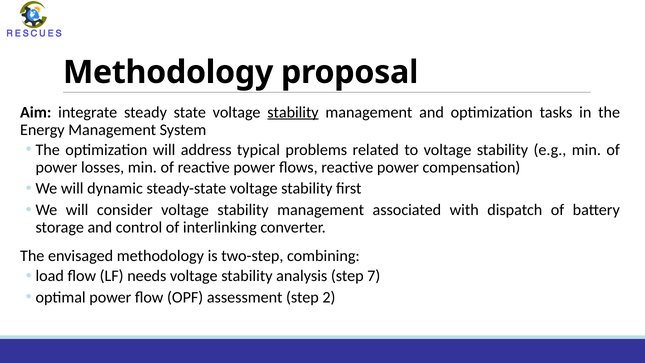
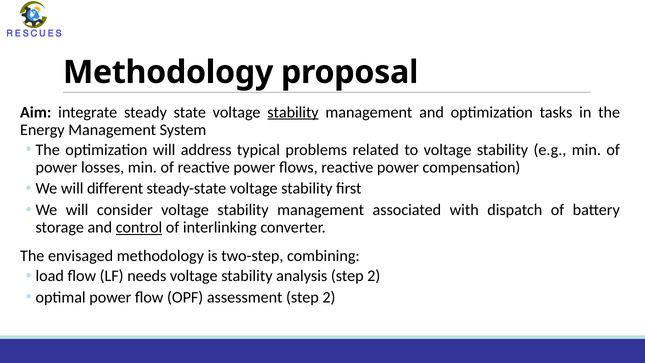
dynamic: dynamic -> different
control underline: none -> present
analysis step 7: 7 -> 2
